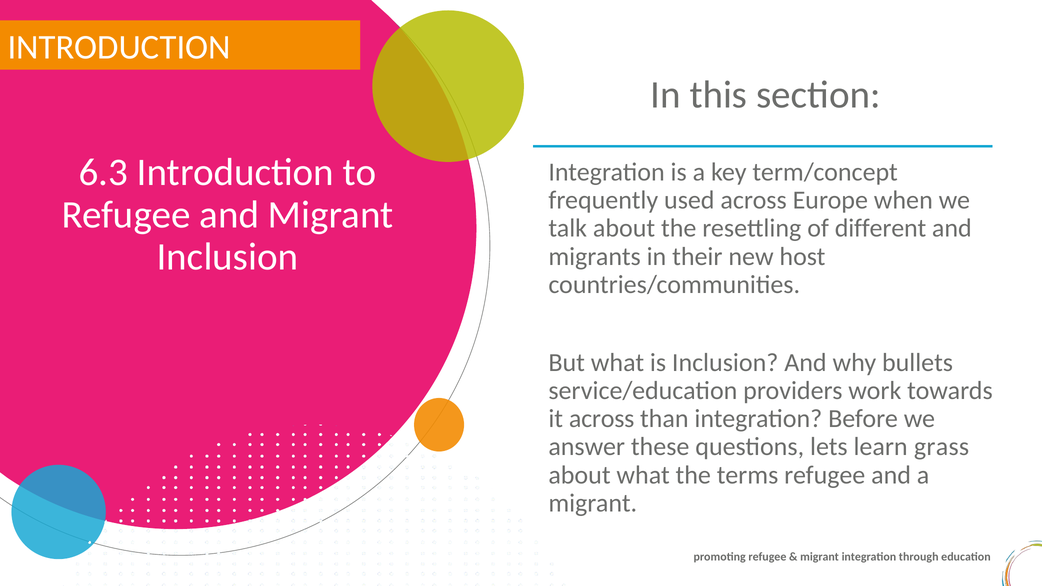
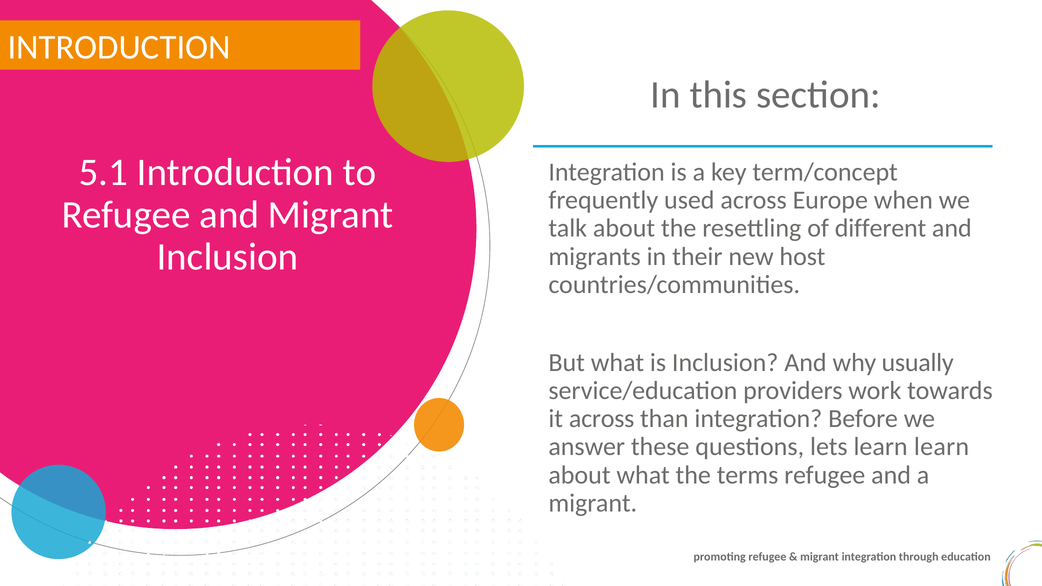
6.3: 6.3 -> 5.1
bullets: bullets -> usually
learn grass: grass -> learn
